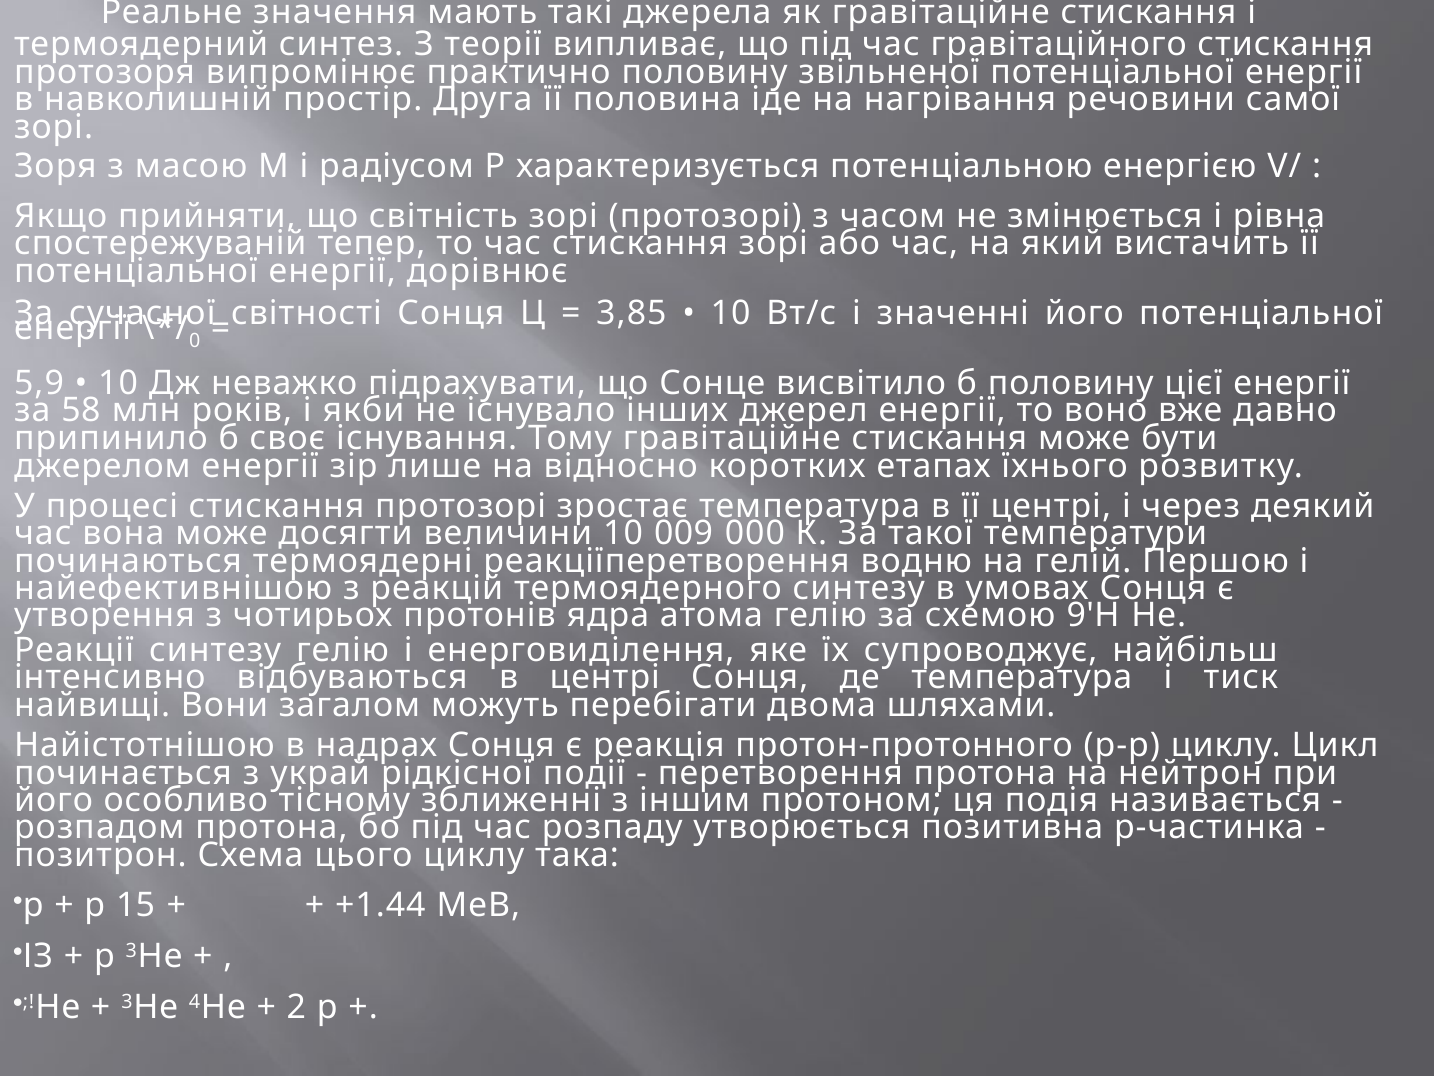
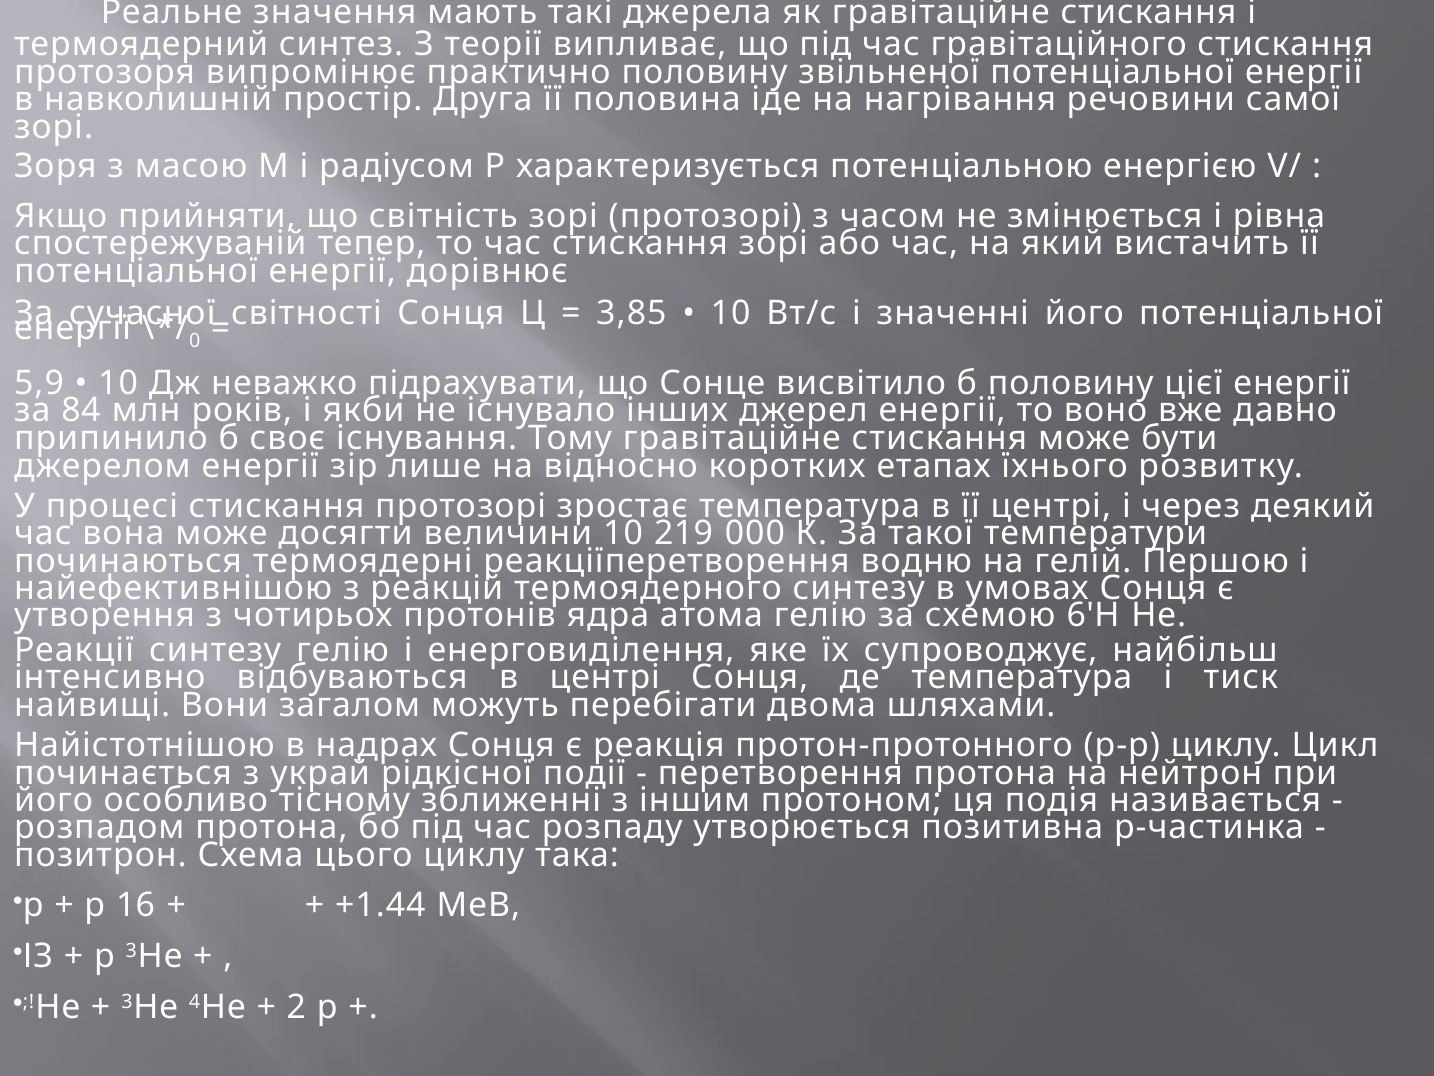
58: 58 -> 84
009: 009 -> 219
9'Н: 9'Н -> 6'Н
15: 15 -> 16
